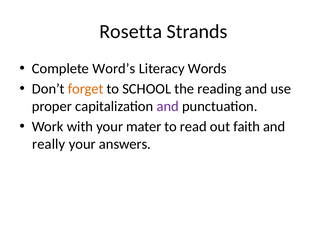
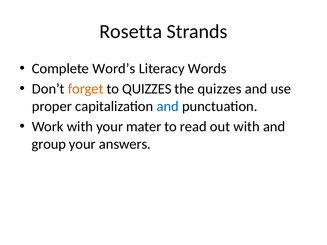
to SCHOOL: SCHOOL -> QUIZZES
the reading: reading -> quizzes
and at (168, 106) colour: purple -> blue
out faith: faith -> with
really: really -> group
